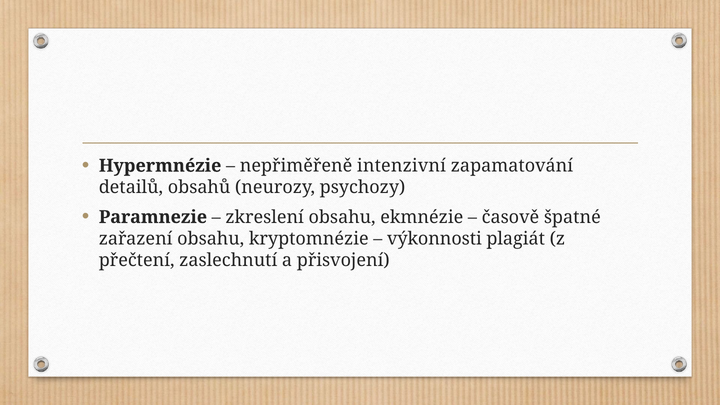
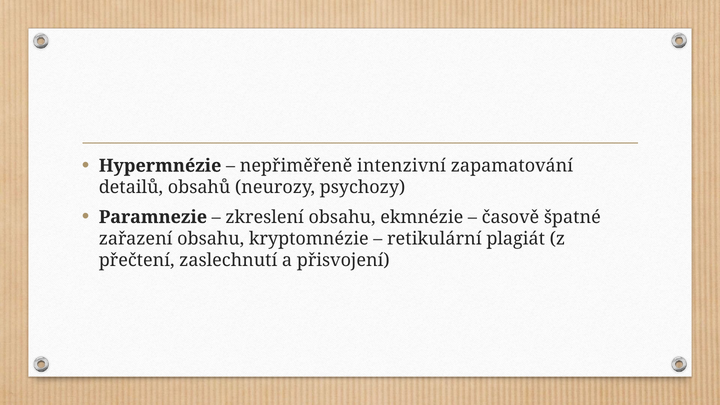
výkonnosti: výkonnosti -> retikulární
